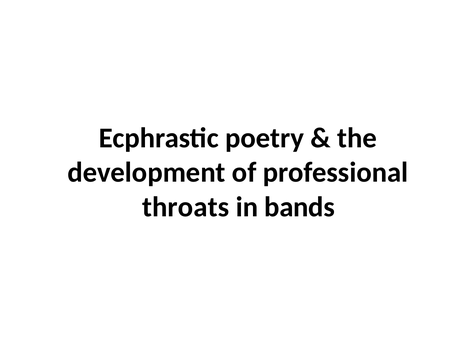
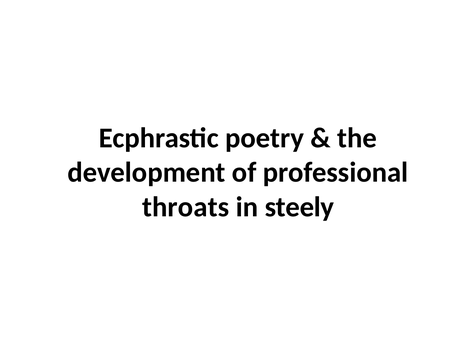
bands: bands -> steely
